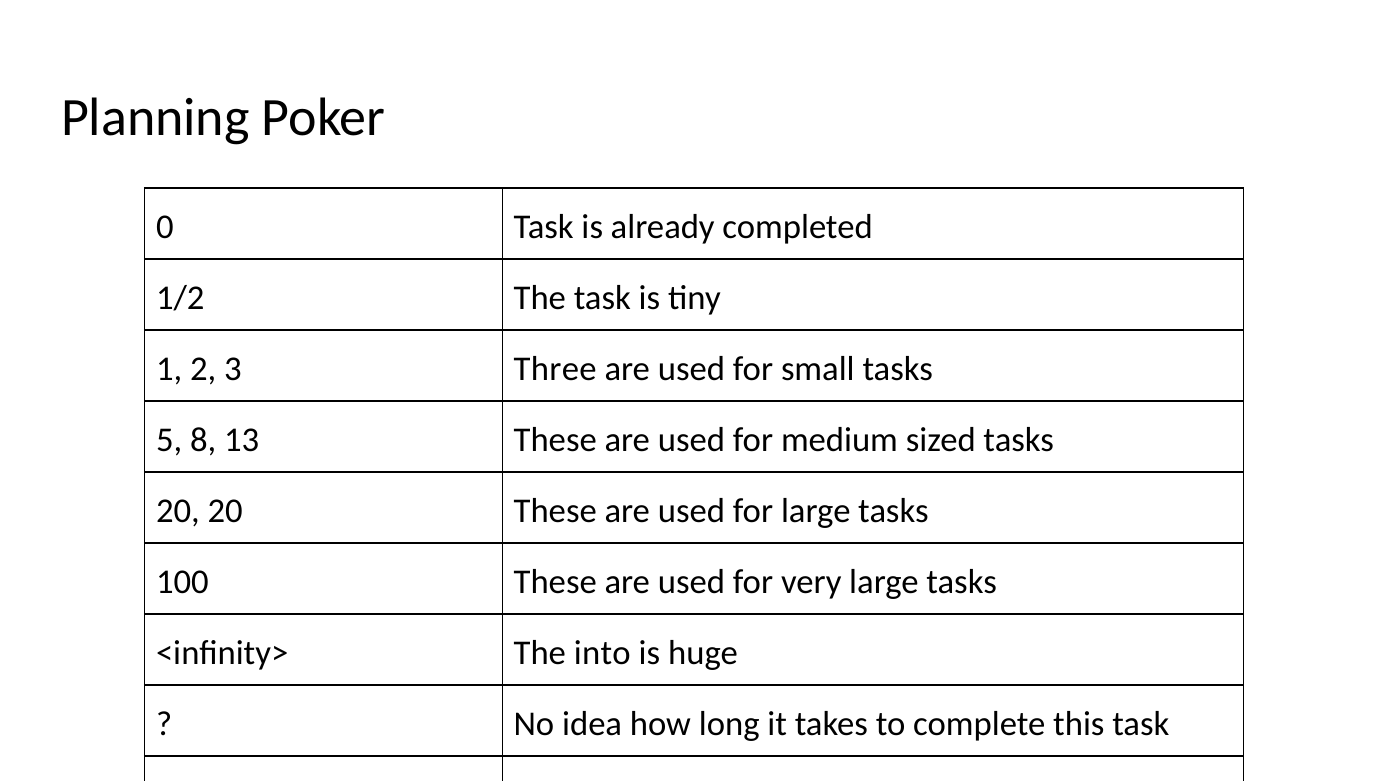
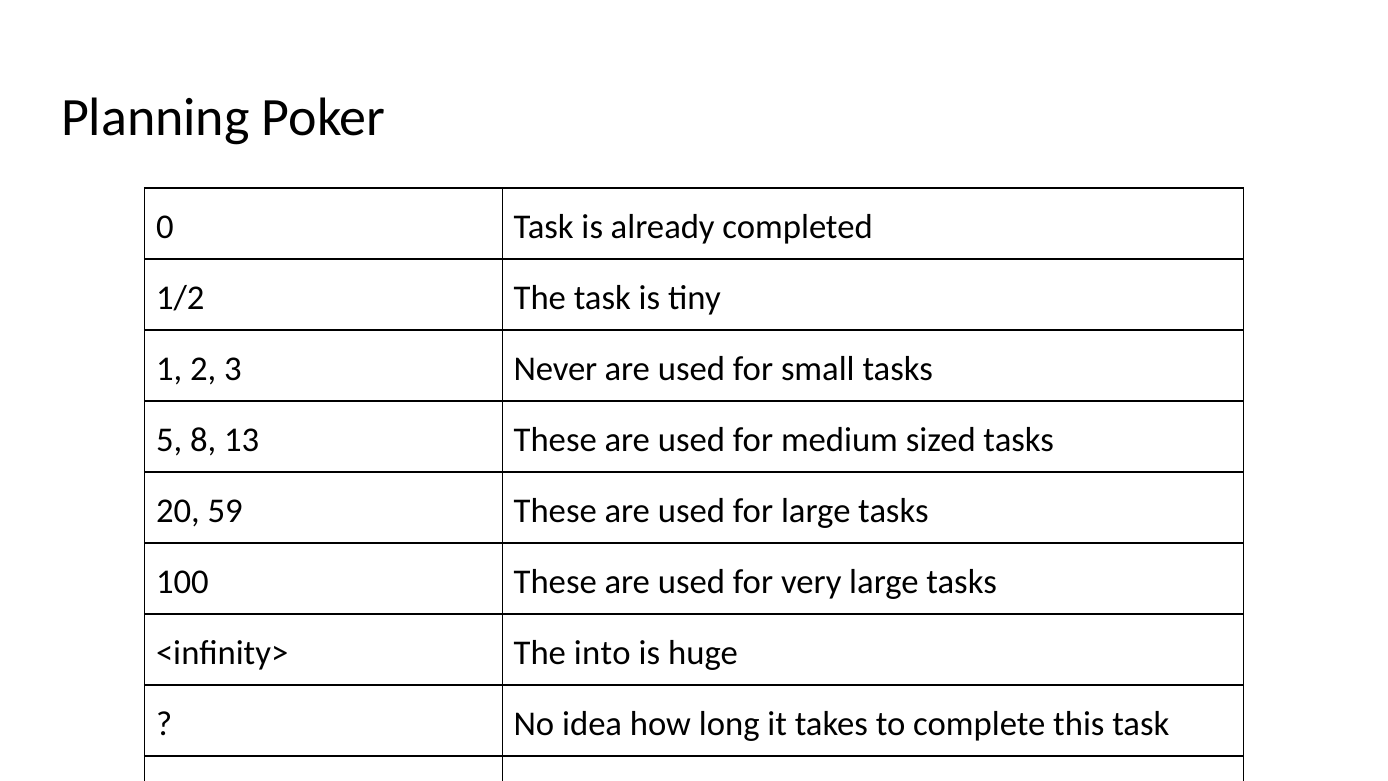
Three: Three -> Never
20 20: 20 -> 59
